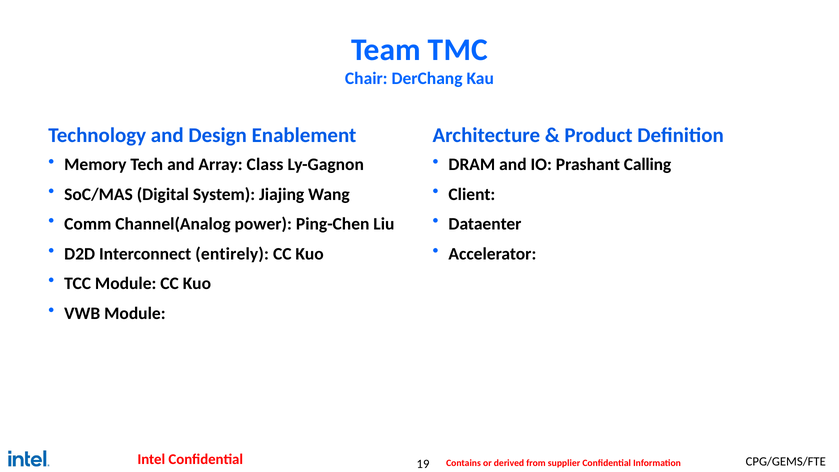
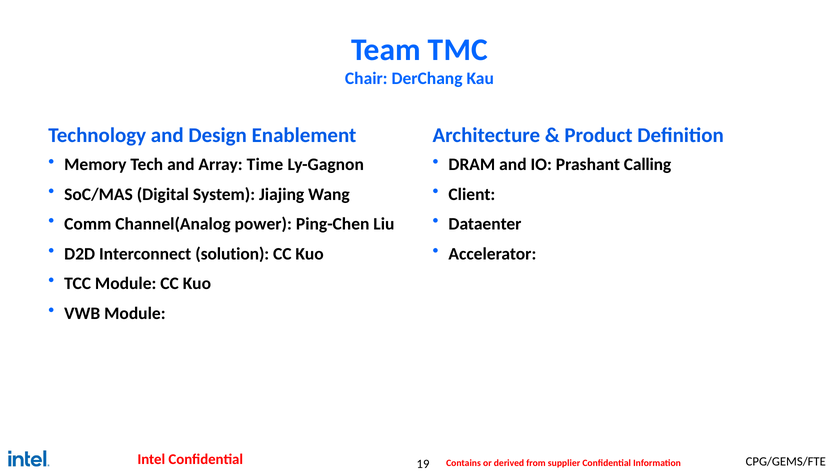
Class: Class -> Time
entirely: entirely -> solution
